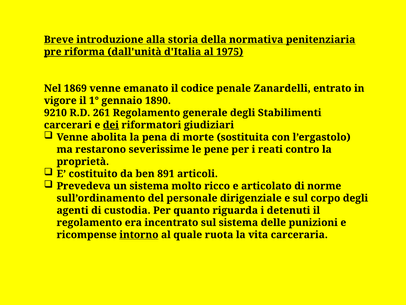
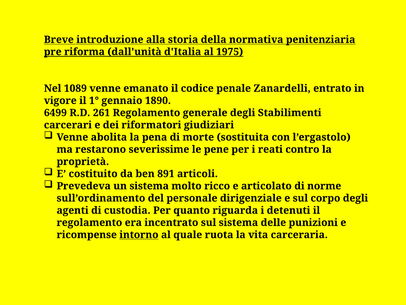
1869: 1869 -> 1089
9210: 9210 -> 6499
dei underline: present -> none
